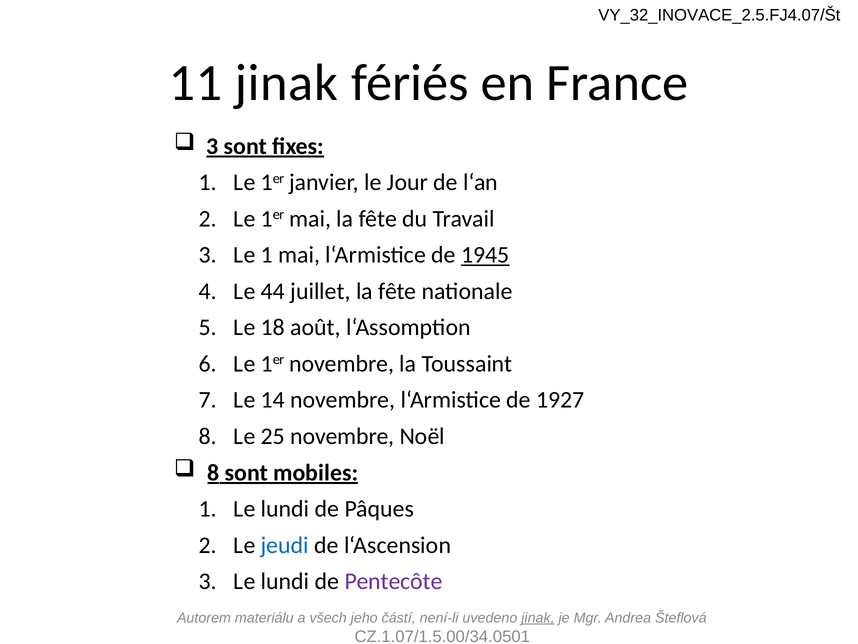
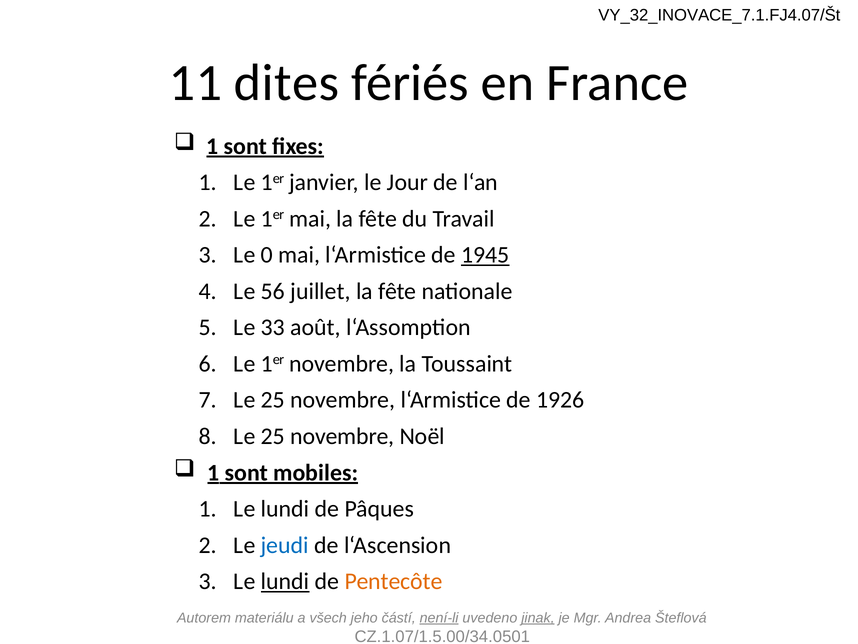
VY_32_INOVACE_2.5.FJ4.07/Št: VY_32_INOVACE_2.5.FJ4.07/Št -> VY_32_INOVACE_7.1.FJ4.07/Št
11 jinak: jinak -> dites
3 at (212, 146): 3 -> 1
Le 1: 1 -> 0
44: 44 -> 56
18: 18 -> 33
14 at (273, 400): 14 -> 25
1927: 1927 -> 1926
8 at (213, 472): 8 -> 1
lundi at (285, 581) underline: none -> present
Pentecôte colour: purple -> orange
není-li underline: none -> present
